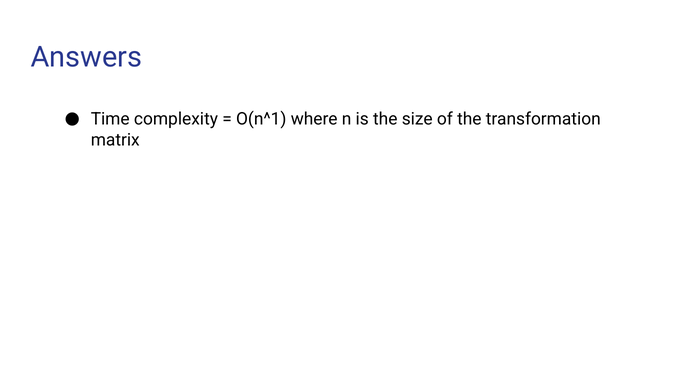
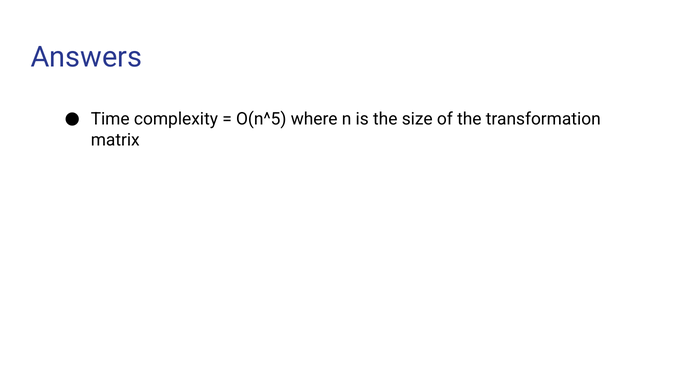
O(n^1: O(n^1 -> O(n^5
